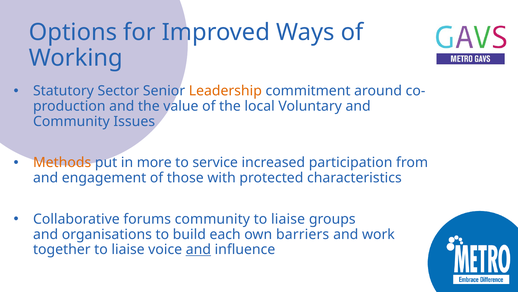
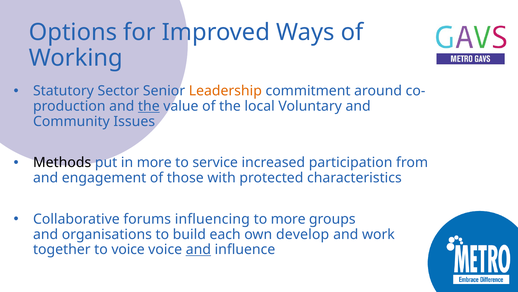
the at (149, 106) underline: none -> present
Methods colour: orange -> black
forums community: community -> influencing
liaise at (288, 219): liaise -> more
barriers: barriers -> develop
together to liaise: liaise -> voice
